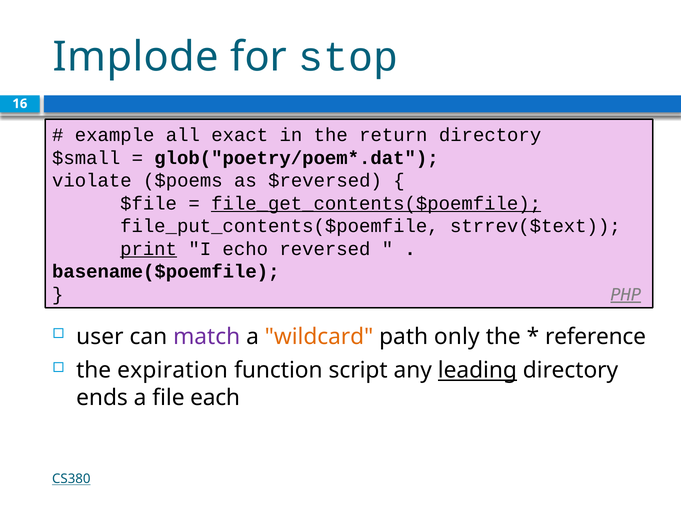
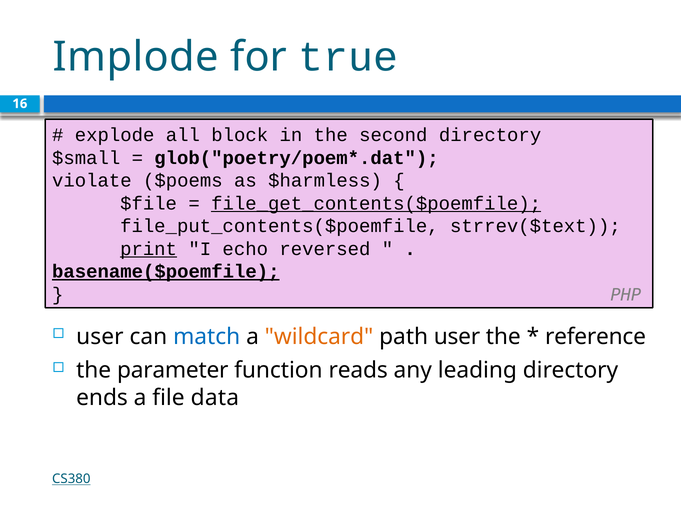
stop: stop -> true
example: example -> explode
exact: exact -> block
return: return -> second
$reversed: $reversed -> $harmless
basename($poemfile underline: none -> present
PHP underline: present -> none
match colour: purple -> blue
path only: only -> user
expiration: expiration -> parameter
script: script -> reads
leading underline: present -> none
each: each -> data
